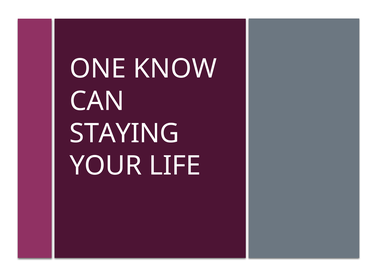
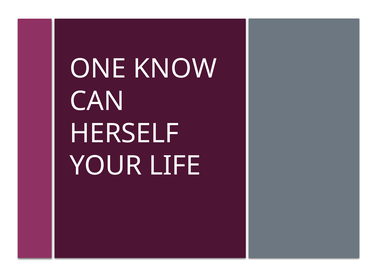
STAYING: STAYING -> HERSELF
